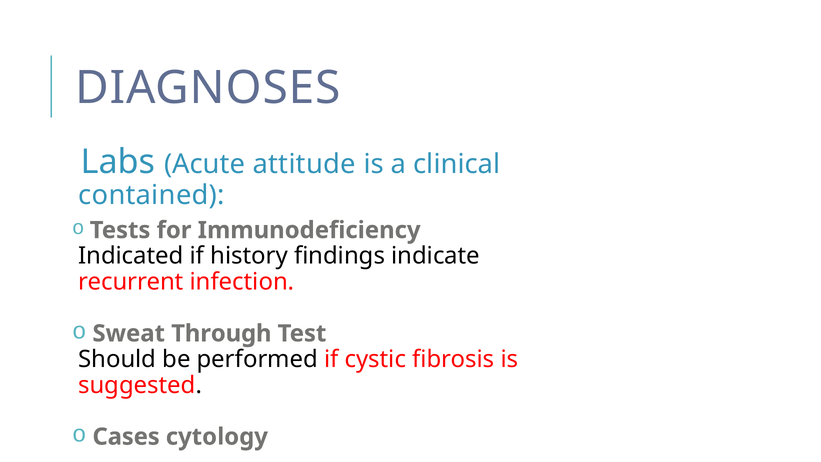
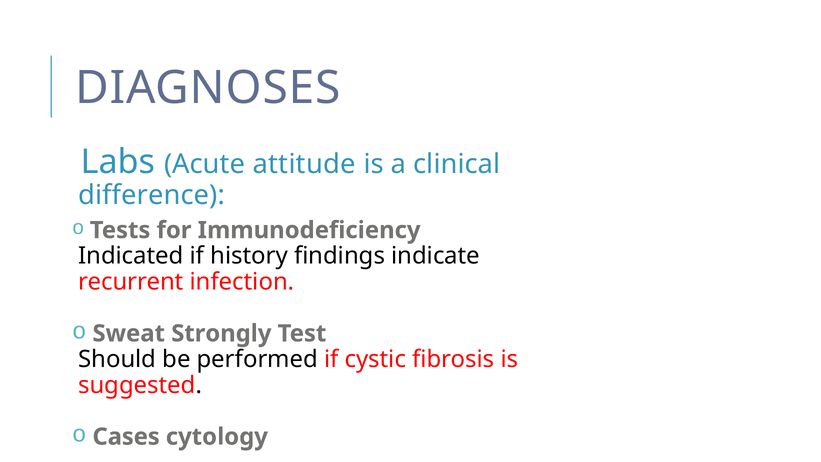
contained: contained -> difference
Through: Through -> Strongly
